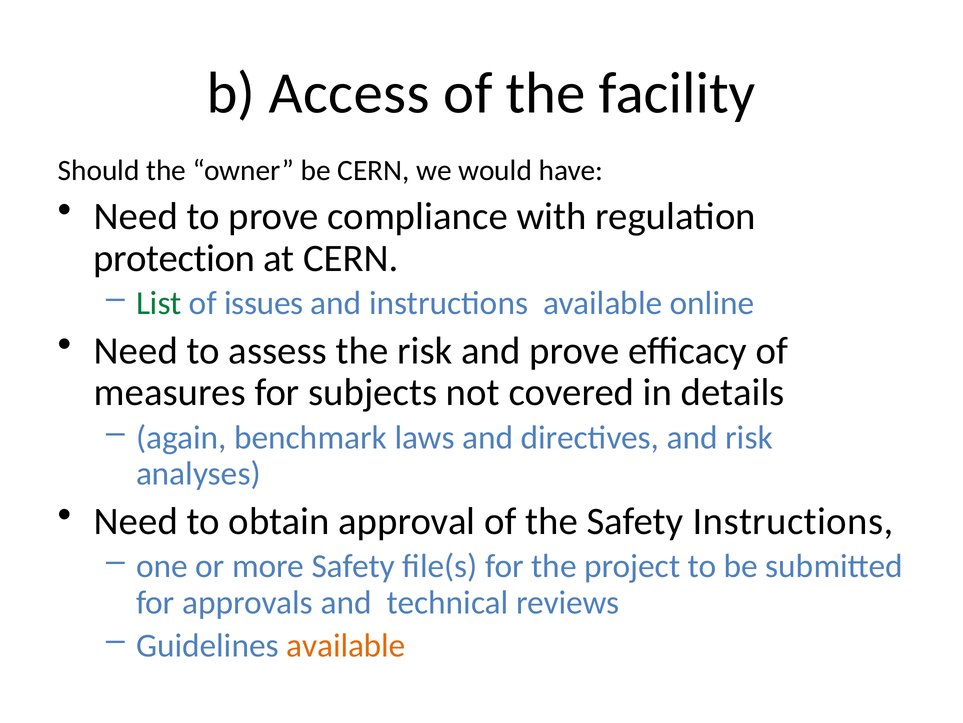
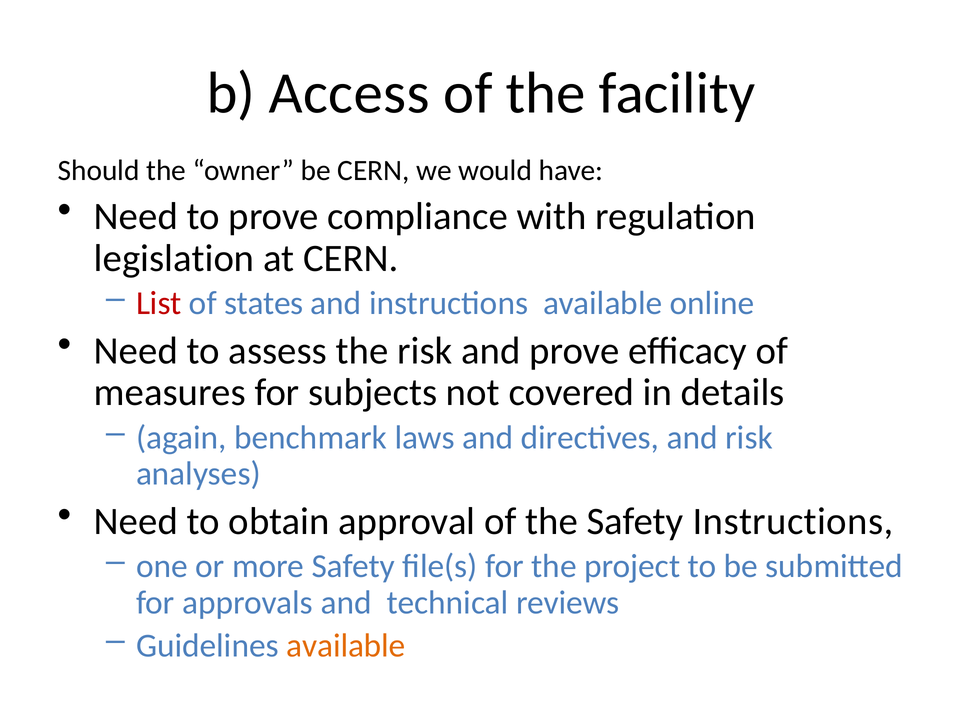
protection: protection -> legislation
List colour: green -> red
issues: issues -> states
